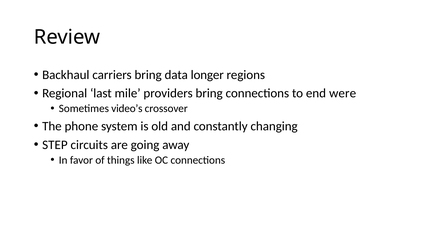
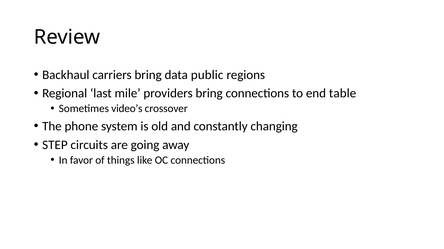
longer: longer -> public
were: were -> table
